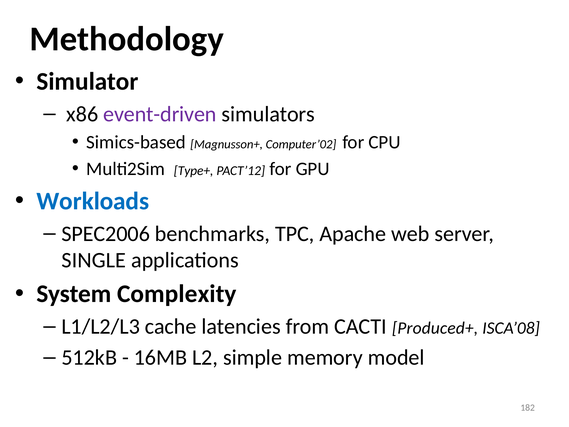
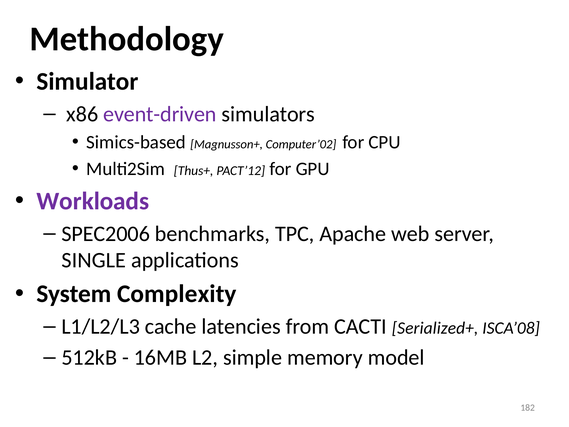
Type+: Type+ -> Thus+
Workloads colour: blue -> purple
Produced+: Produced+ -> Serialized+
